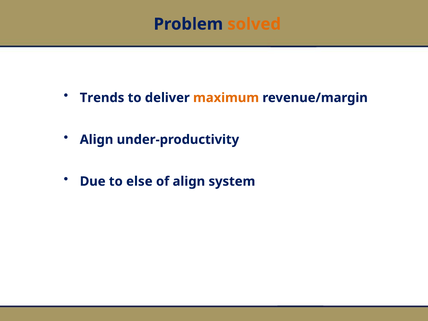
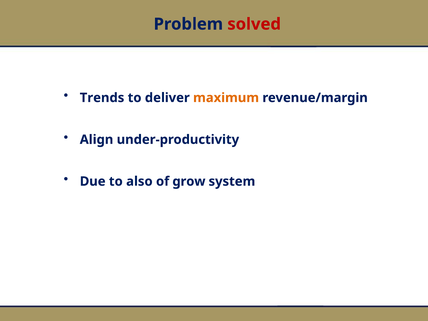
solved colour: orange -> red
else: else -> also
of align: align -> grow
